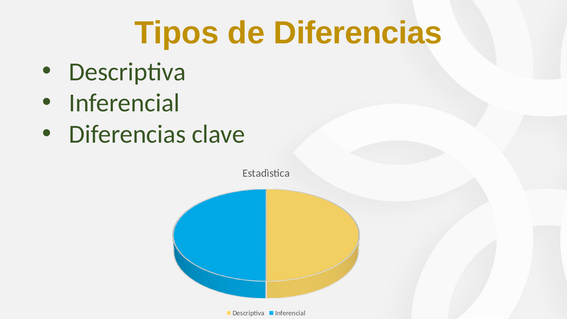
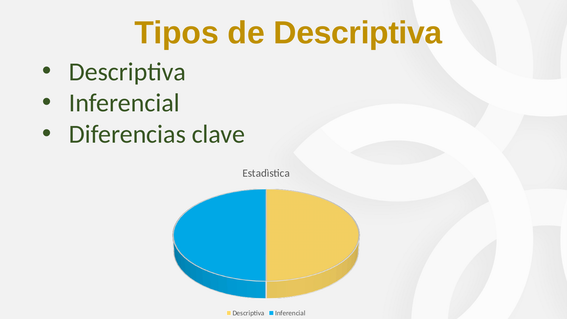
de Diferencias: Diferencias -> Descriptiva
